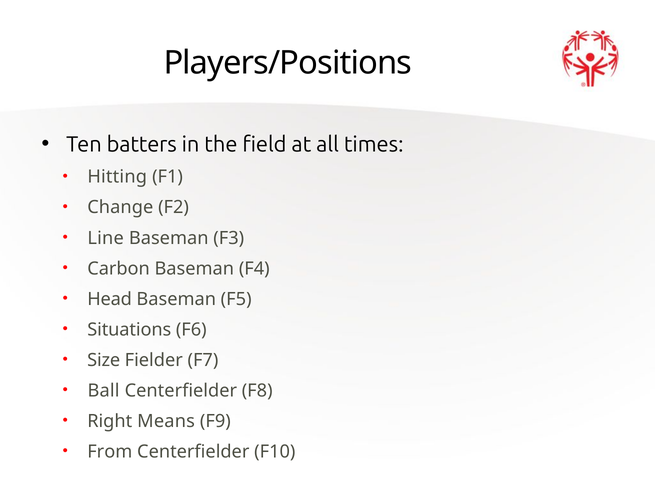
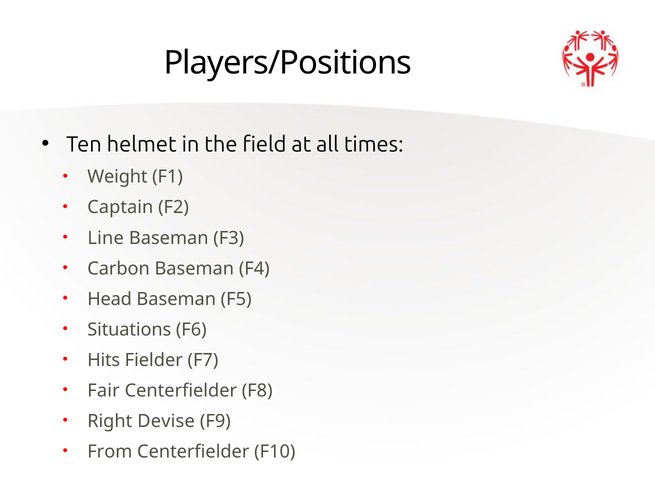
batters: batters -> helmet
Hitting: Hitting -> Weight
Change: Change -> Captain
Size: Size -> Hits
Ball: Ball -> Fair
Means: Means -> Devise
